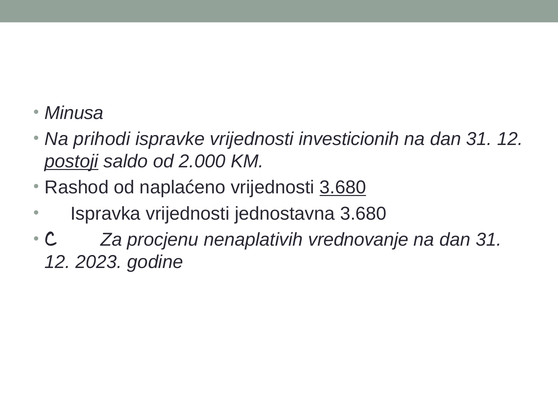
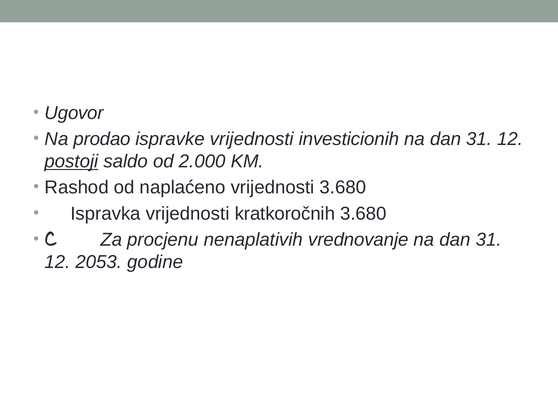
Minusa: Minusa -> Ugovor
prihodi: prihodi -> prodao
3.680 at (343, 187) underline: present -> none
jednostavna: jednostavna -> kratkoročnih
2023: 2023 -> 2053
